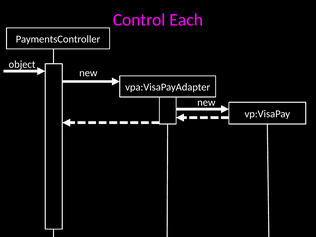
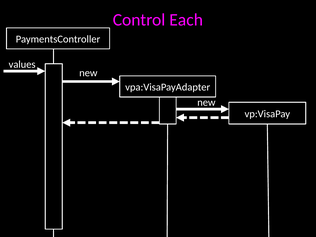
object: object -> values
